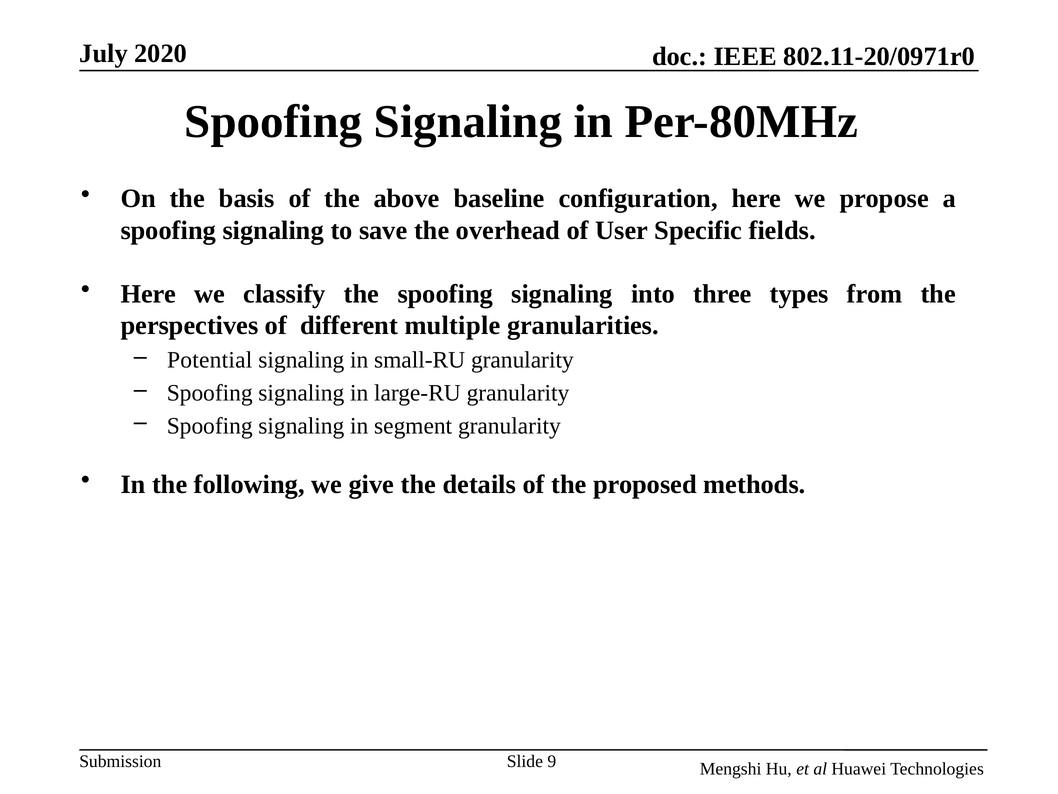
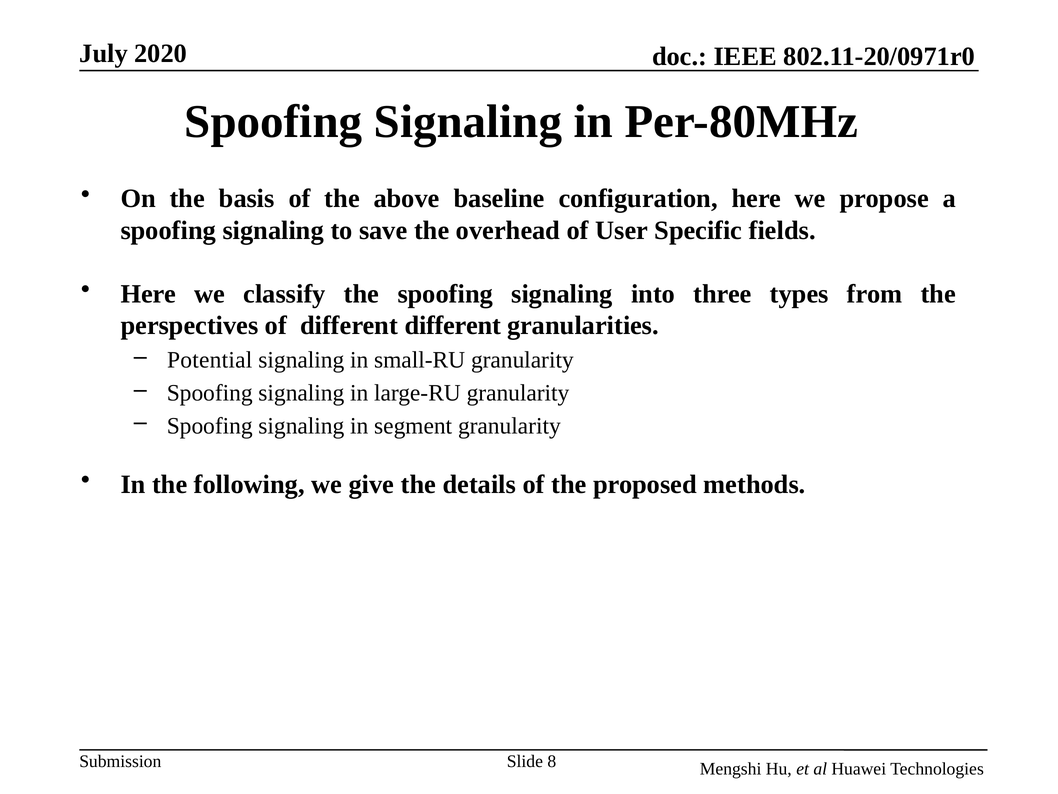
different multiple: multiple -> different
9: 9 -> 8
